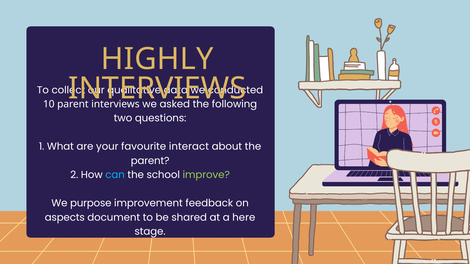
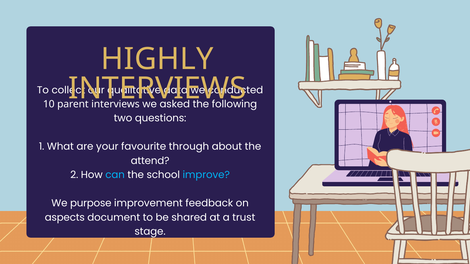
interact: interact -> through
parent at (150, 161): parent -> attend
improve colour: light green -> light blue
here: here -> trust
